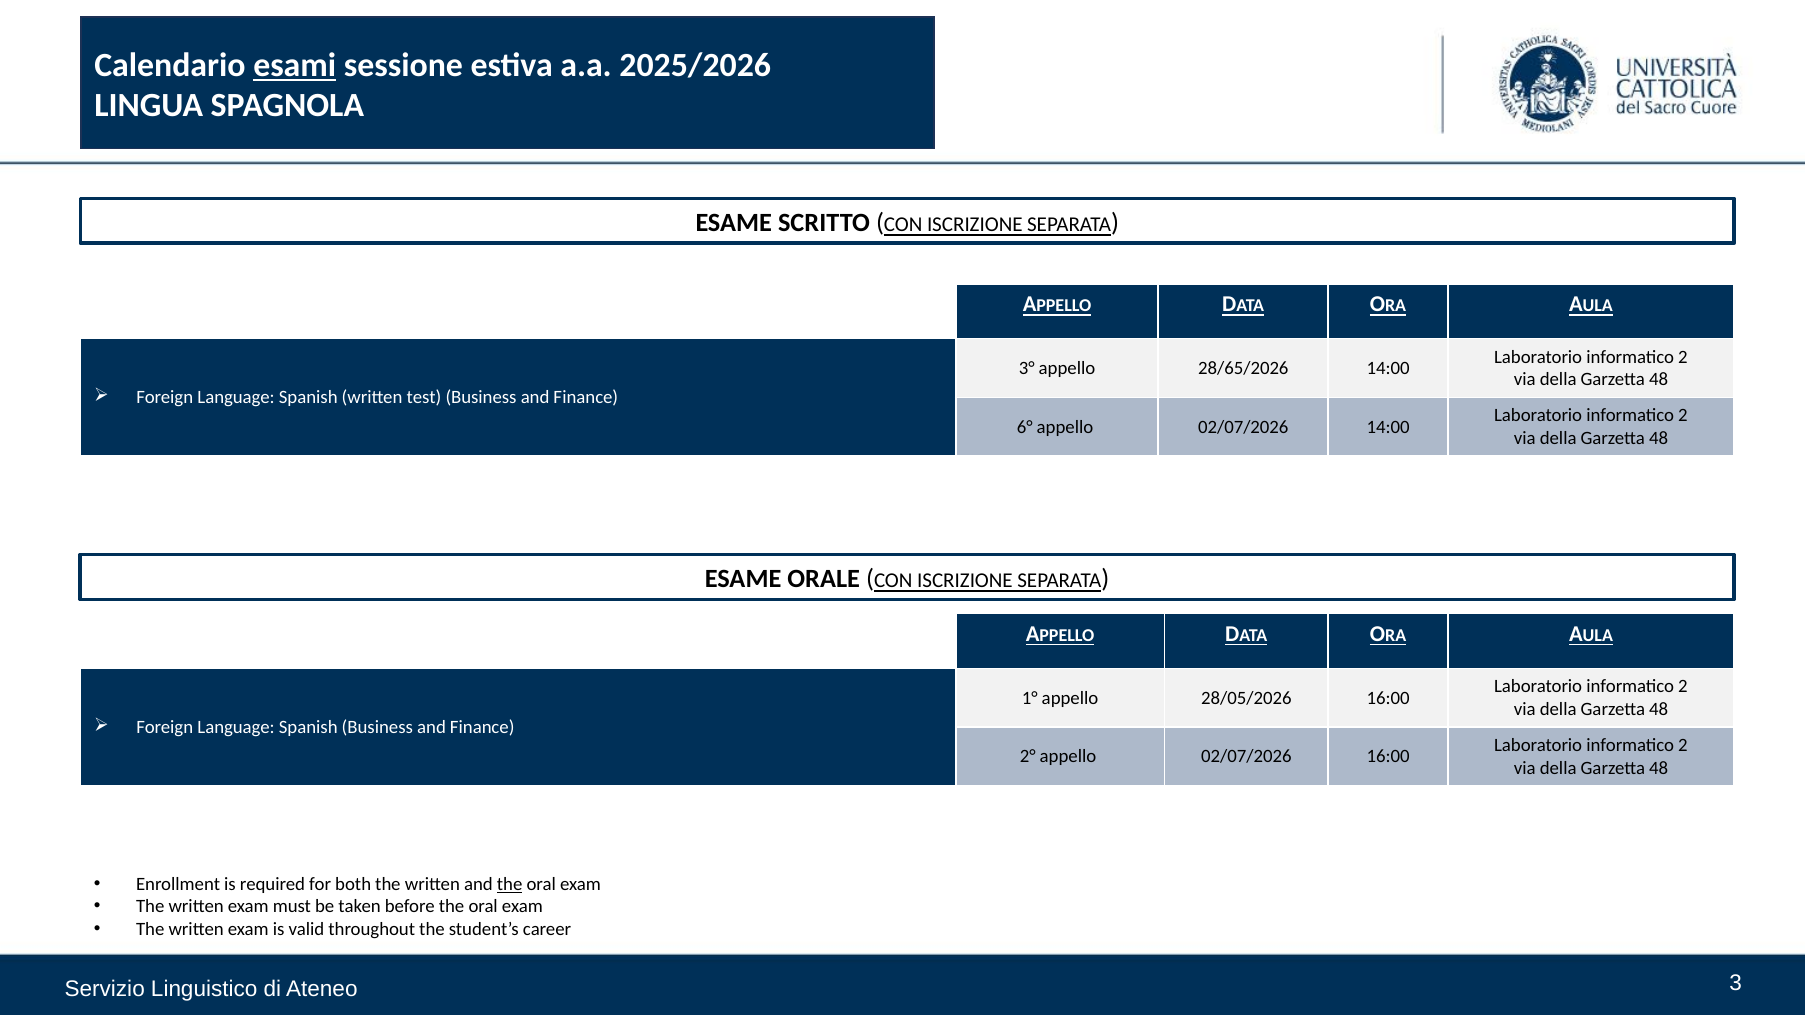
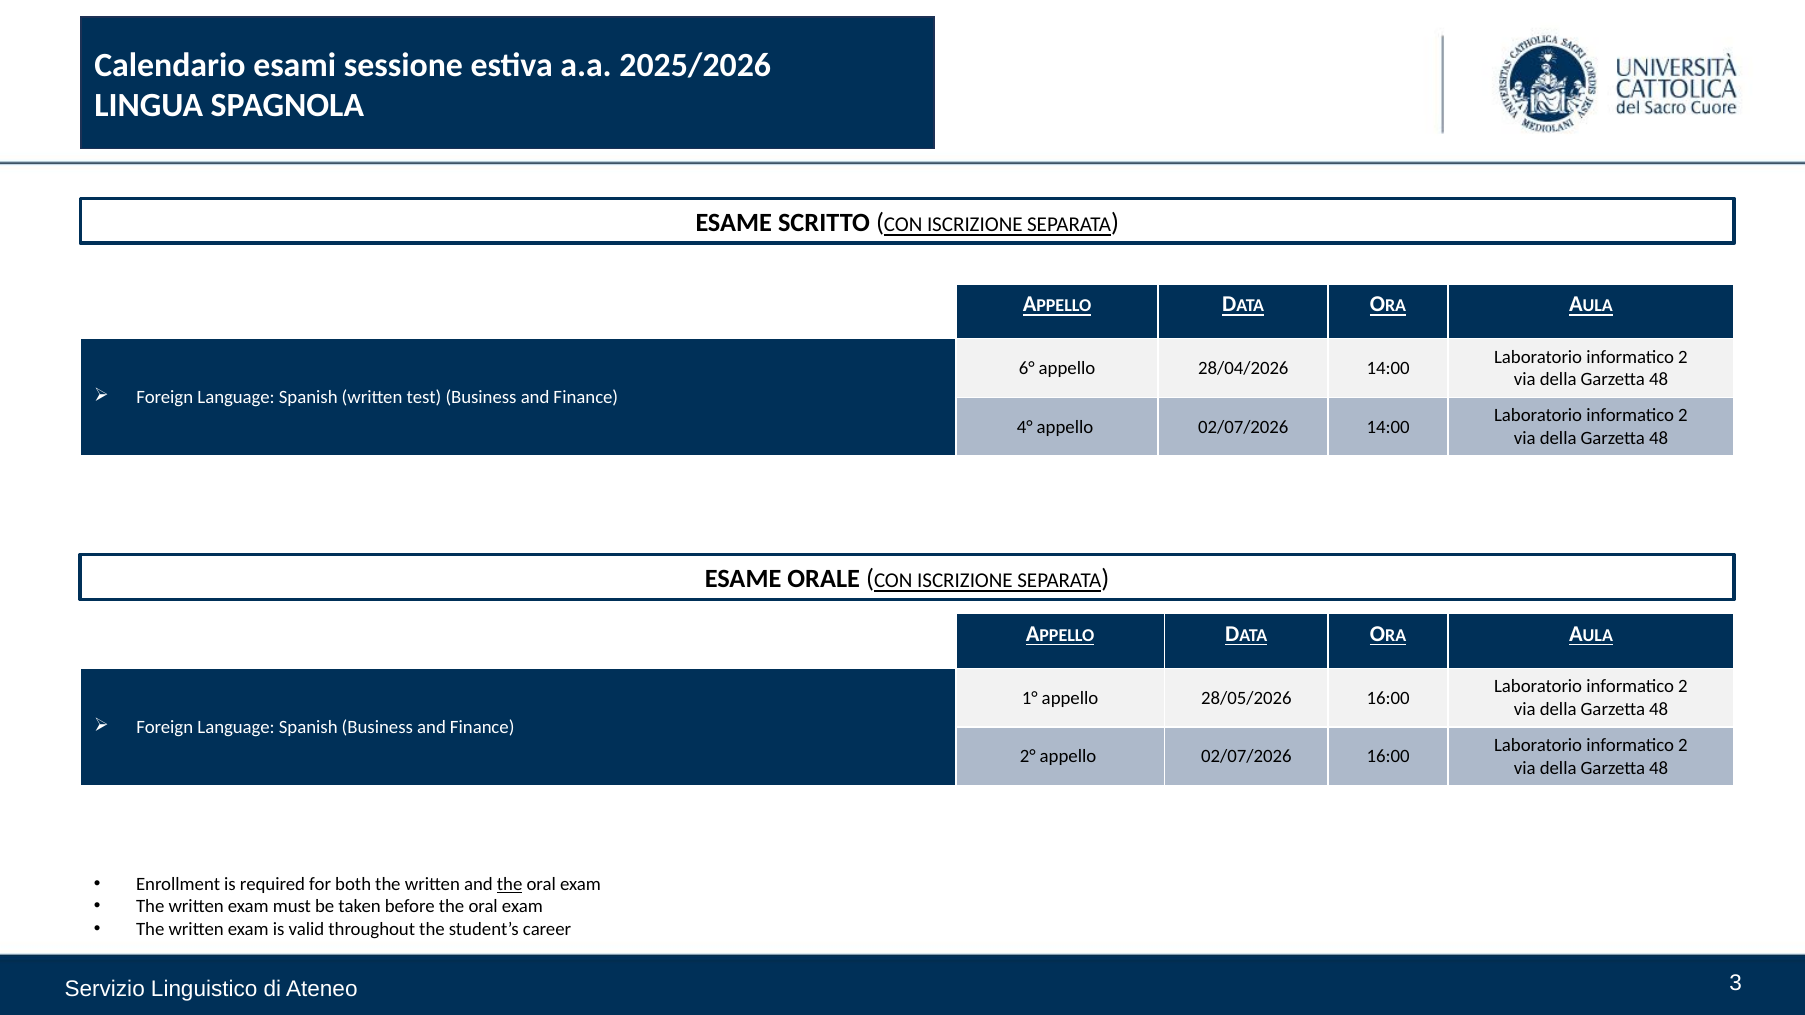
esami underline: present -> none
3°: 3° -> 6°
28/65/2026: 28/65/2026 -> 28/04/2026
6°: 6° -> 4°
